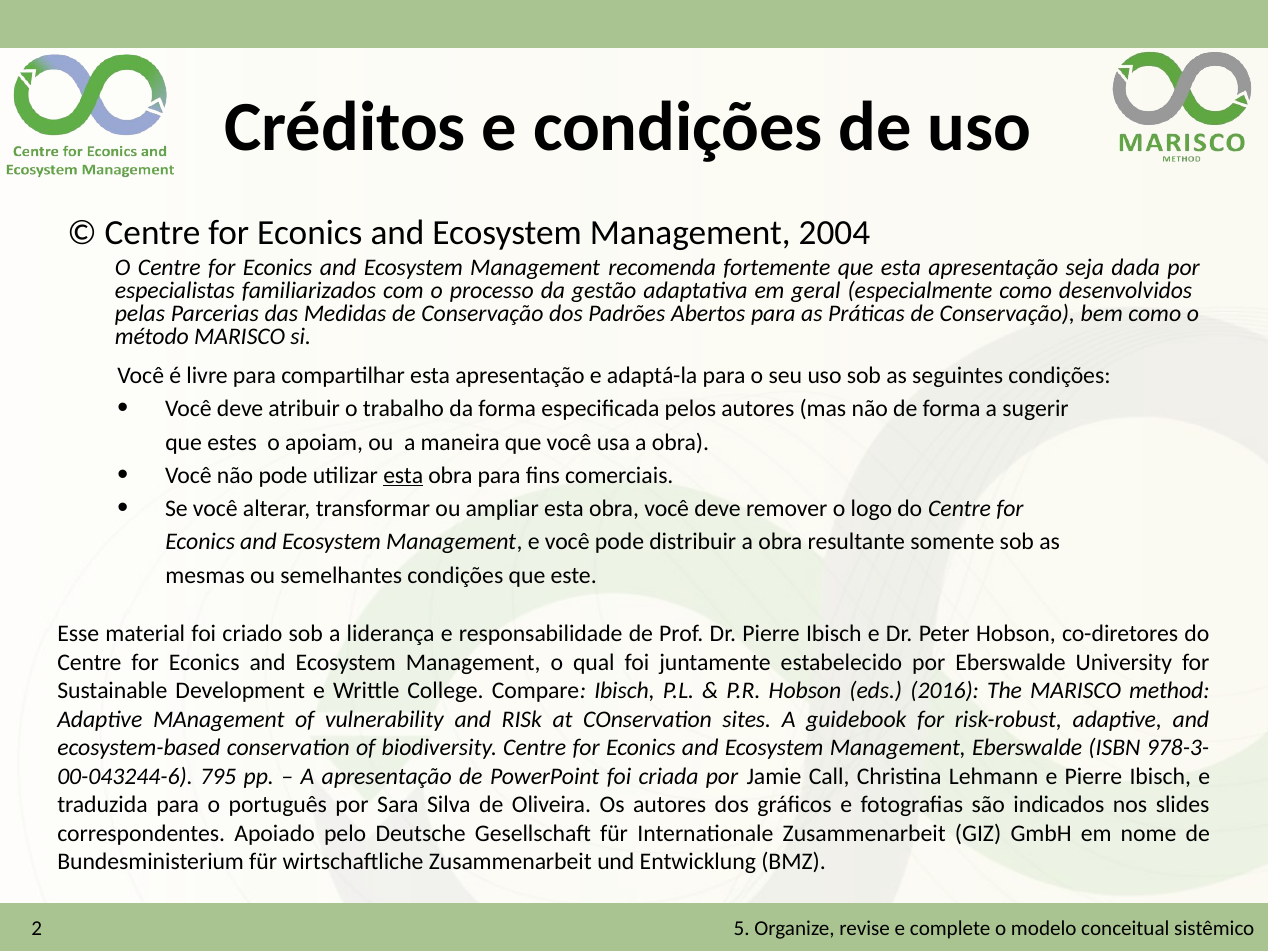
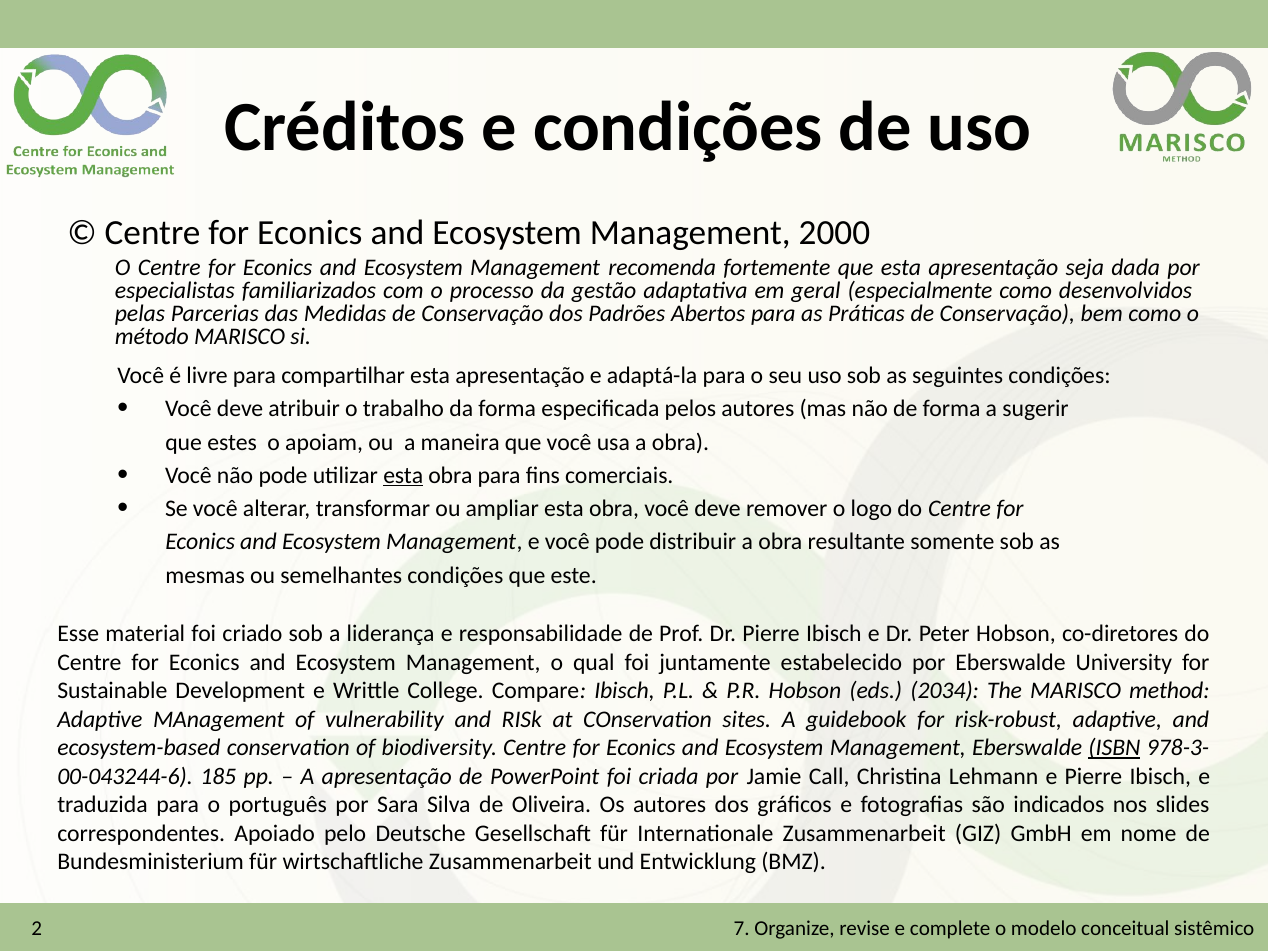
2004: 2004 -> 2000
2016: 2016 -> 2034
ISBN underline: none -> present
795: 795 -> 185
5: 5 -> 7
